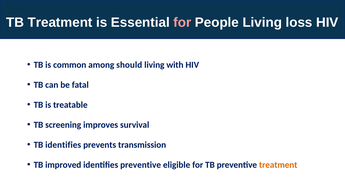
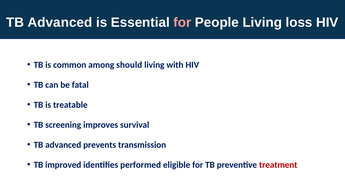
Treatment at (60, 23): Treatment -> Advanced
identifies at (63, 145): identifies -> advanced
identifies preventive: preventive -> performed
treatment at (278, 165) colour: orange -> red
